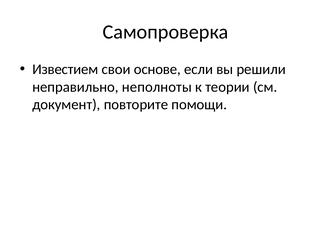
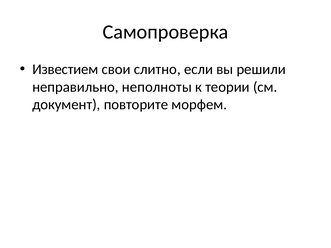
основе: основе -> слитно
помощи: помощи -> морфем
